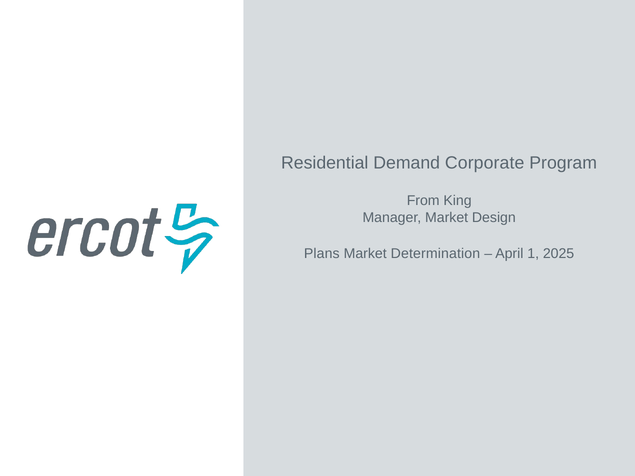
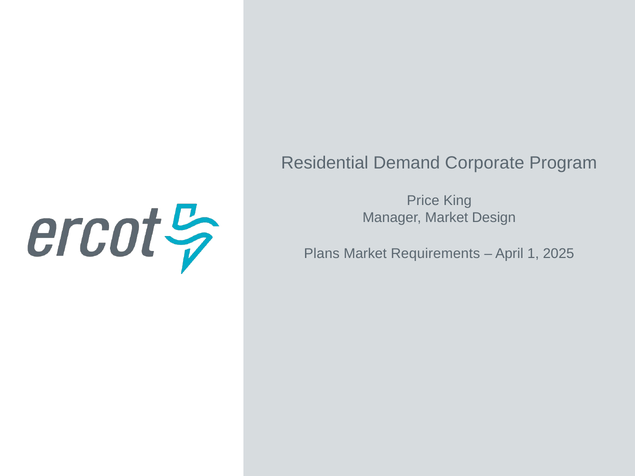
From: From -> Price
Determination: Determination -> Requirements
